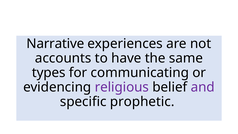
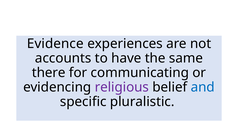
Narrative: Narrative -> Evidence
types: types -> there
and colour: purple -> blue
prophetic: prophetic -> pluralistic
